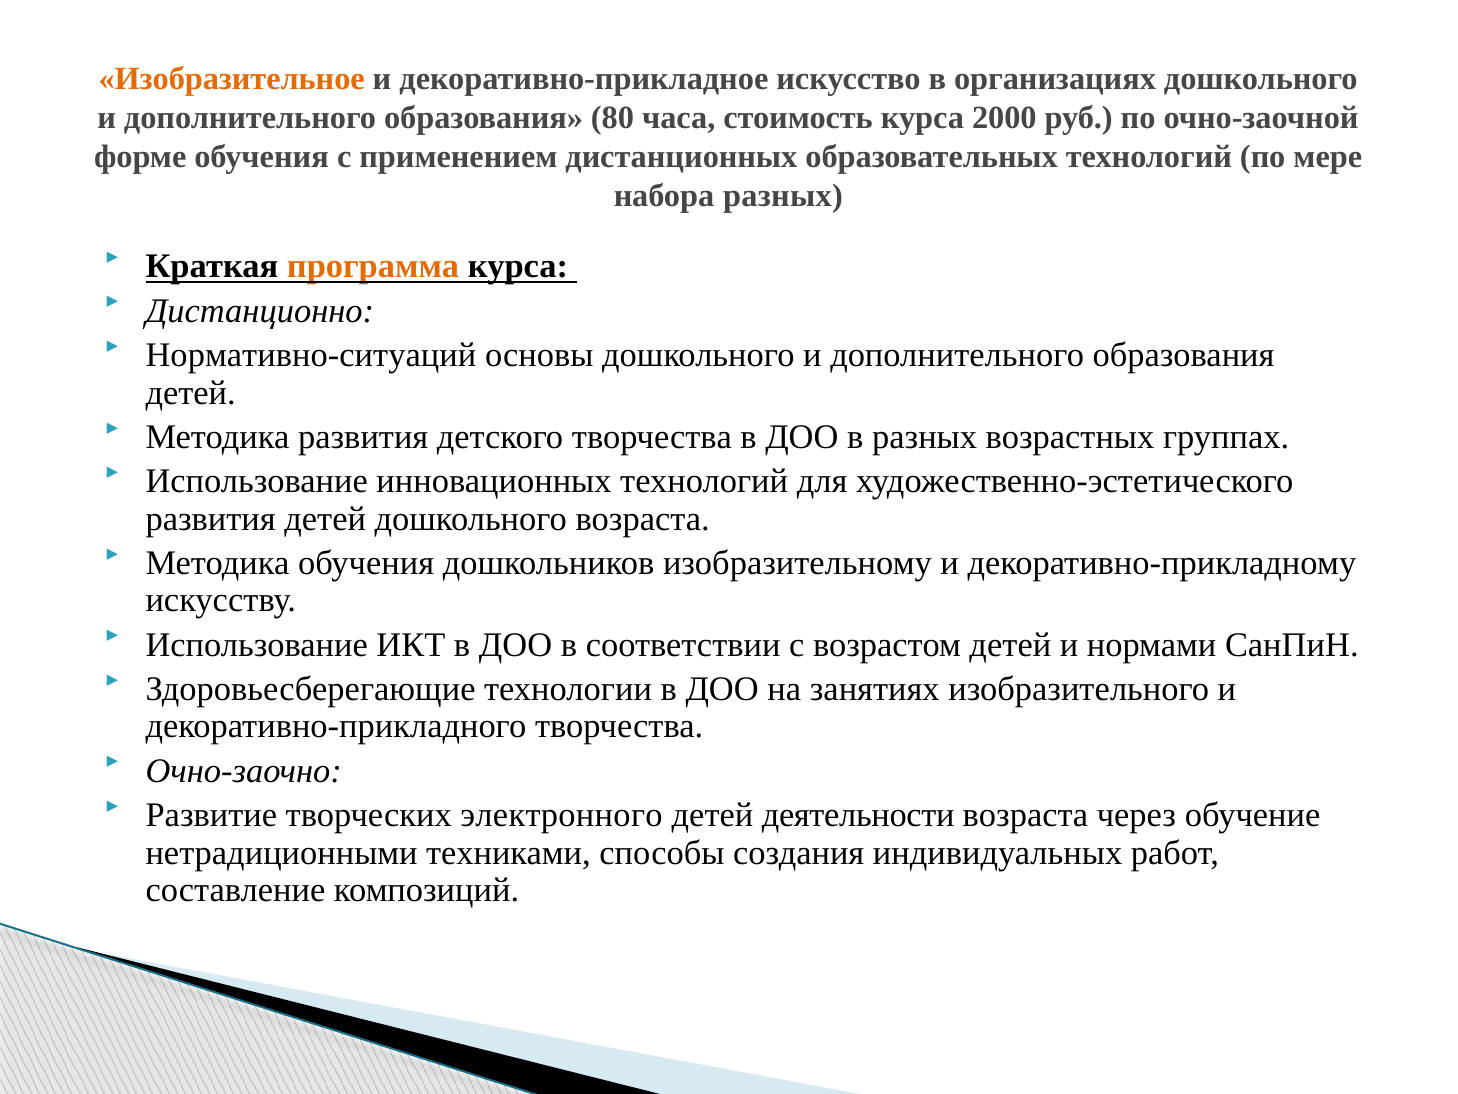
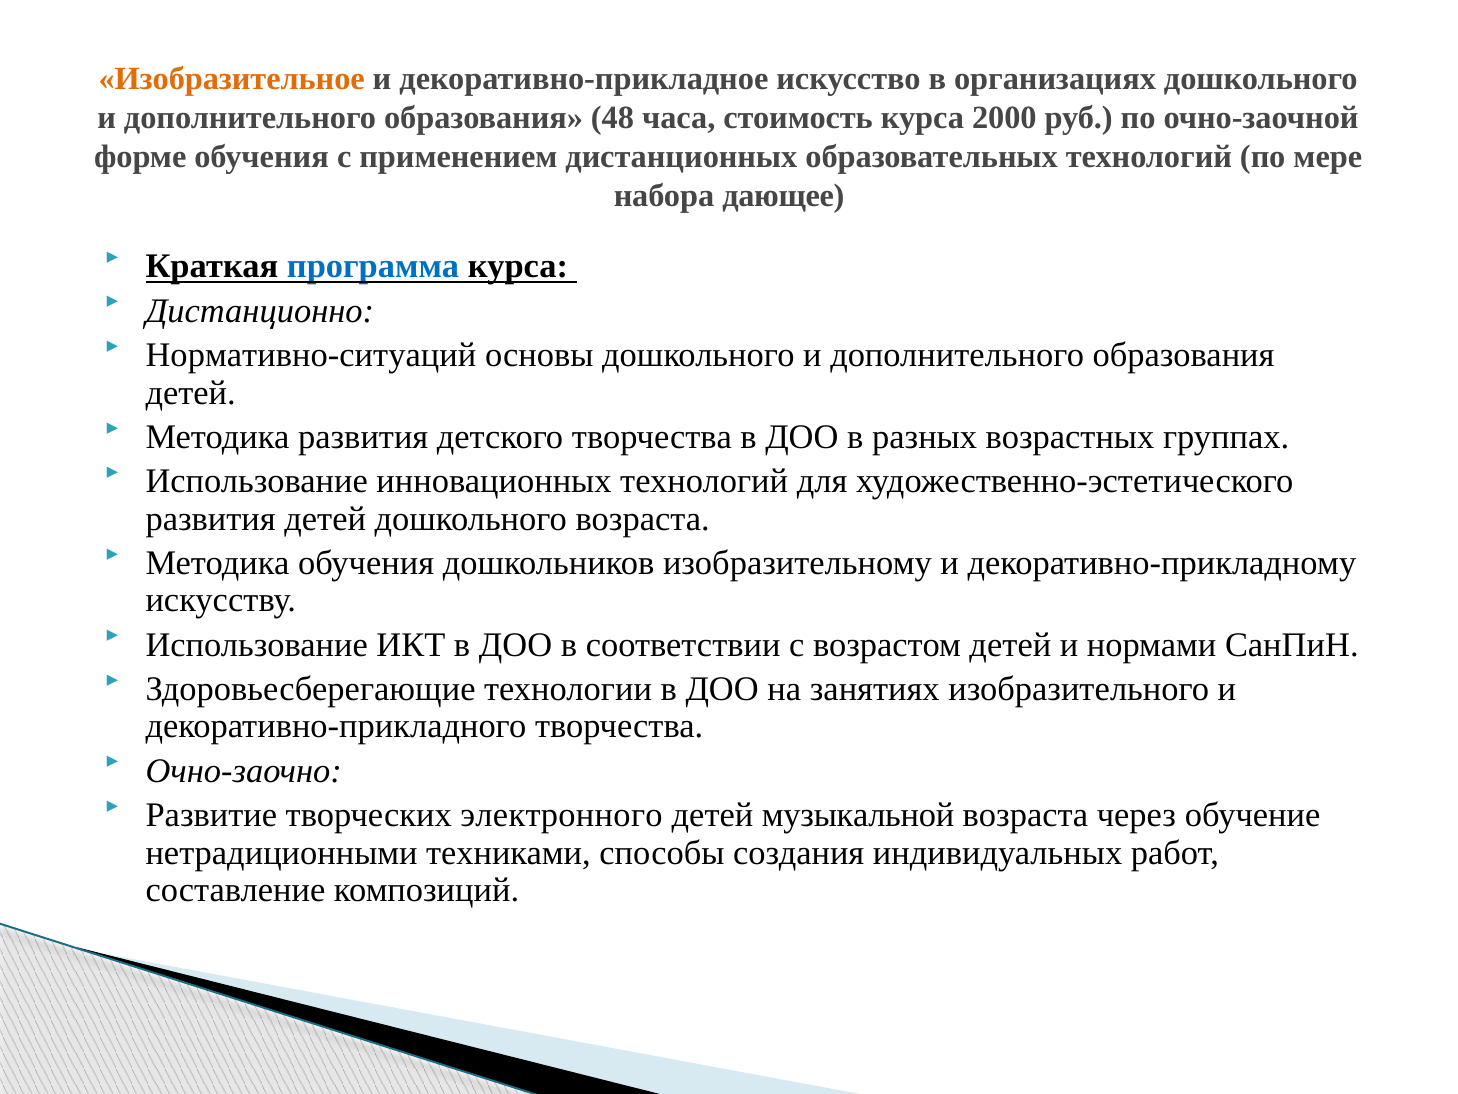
80: 80 -> 48
набора разных: разных -> дающее
программа colour: orange -> blue
деятельности: деятельности -> музыкальной
